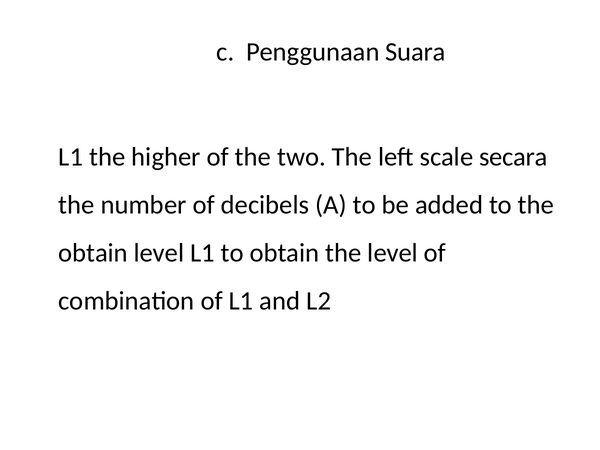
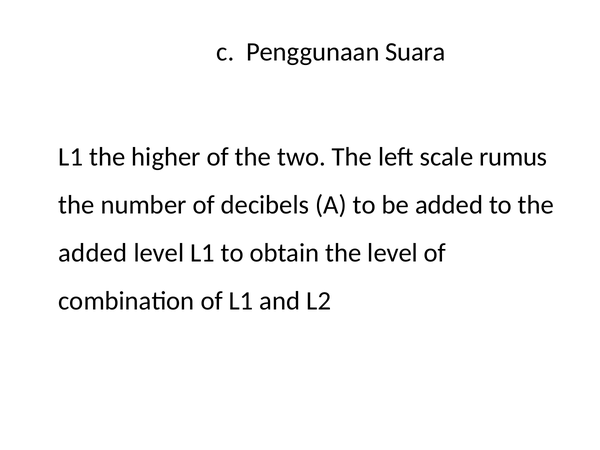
secara: secara -> rumus
obtain at (93, 253): obtain -> added
